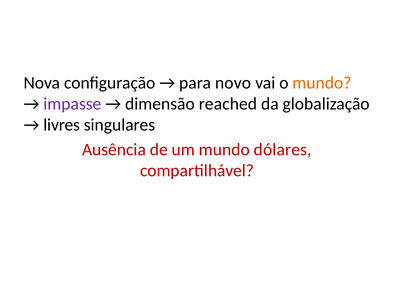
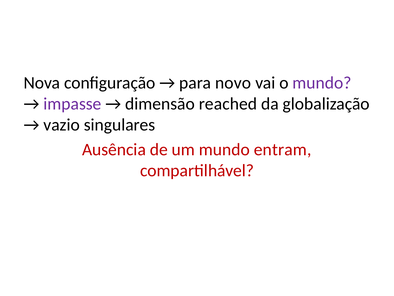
mundo at (322, 83) colour: orange -> purple
livres: livres -> vazio
dólares: dólares -> entram
